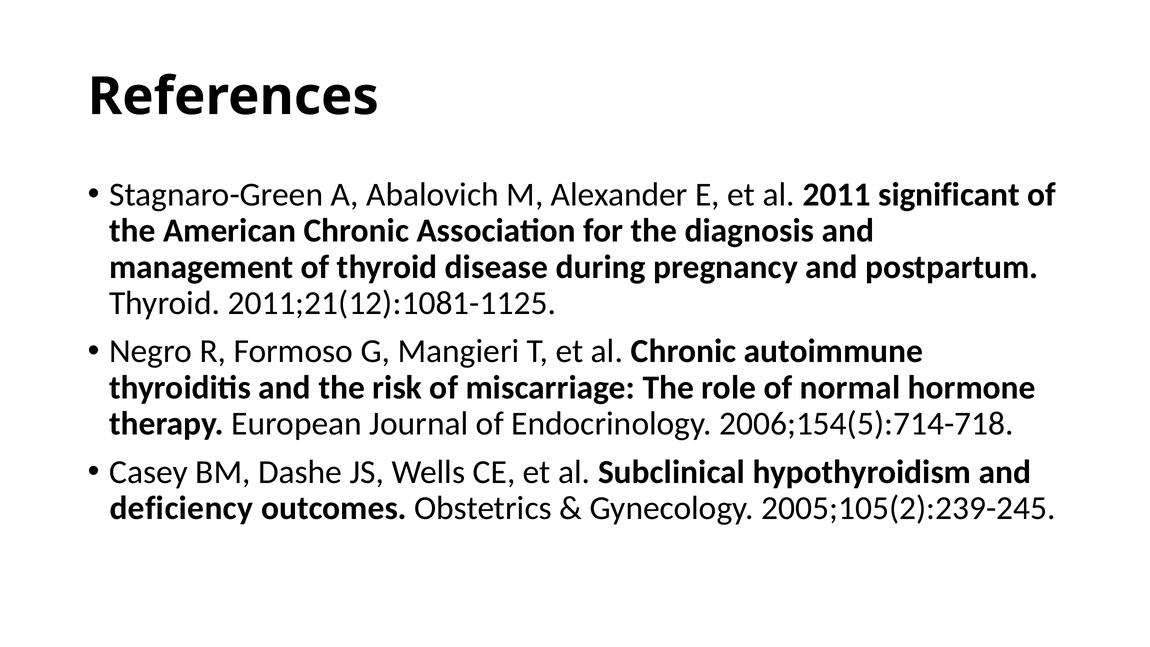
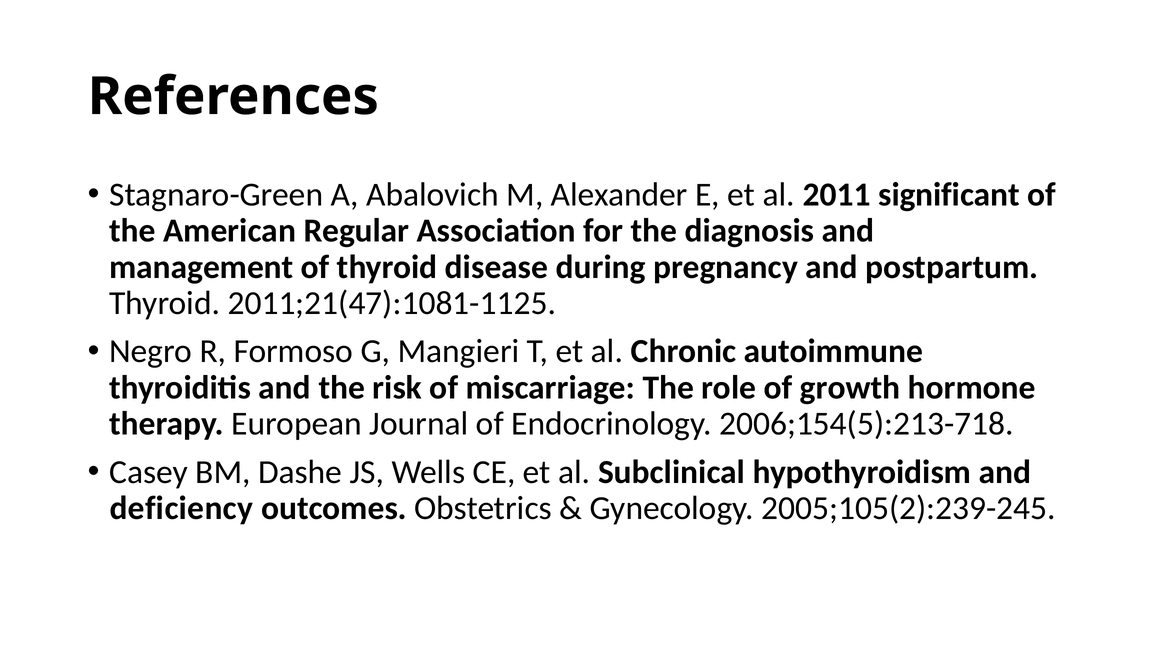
American Chronic: Chronic -> Regular
2011;21(12):1081-1125: 2011;21(12):1081-1125 -> 2011;21(47):1081-1125
normal: normal -> growth
2006;154(5):714-718: 2006;154(5):714-718 -> 2006;154(5):213-718
